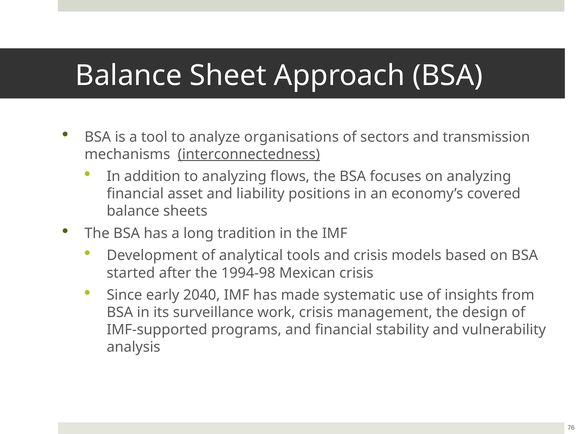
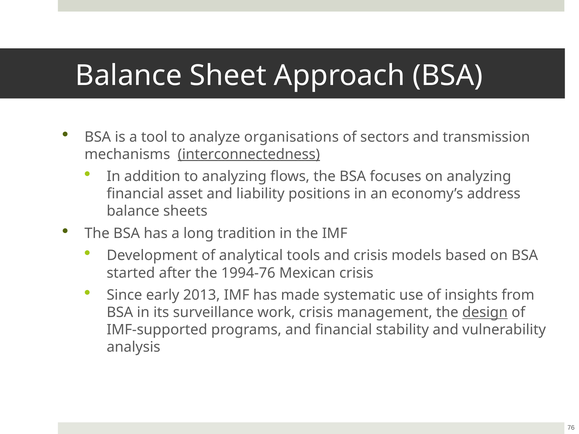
covered: covered -> address
1994-98: 1994-98 -> 1994-76
2040: 2040 -> 2013
design underline: none -> present
